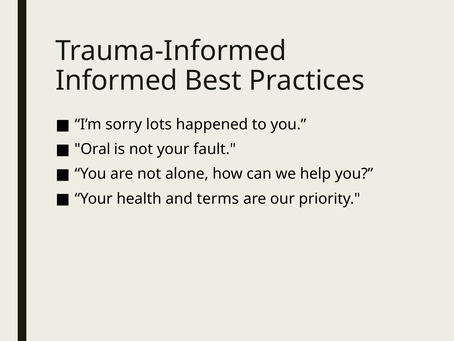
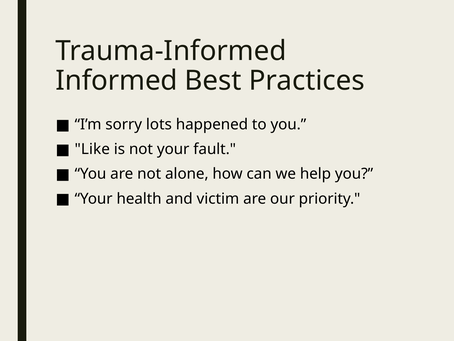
Oral: Oral -> Like
terms: terms -> victim
